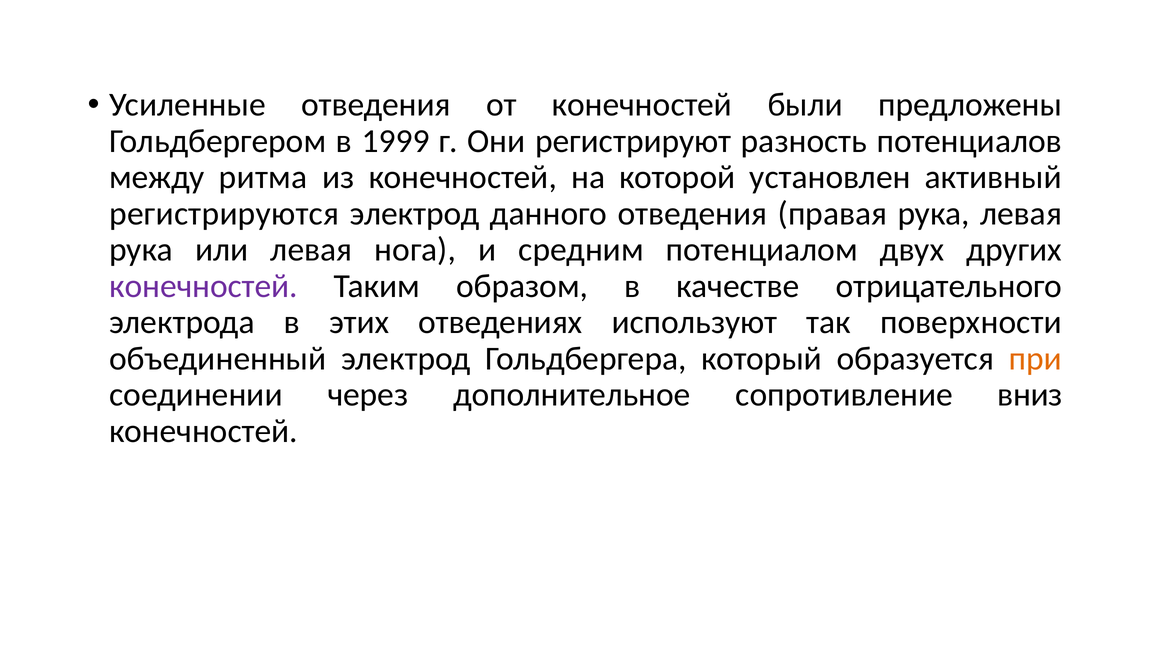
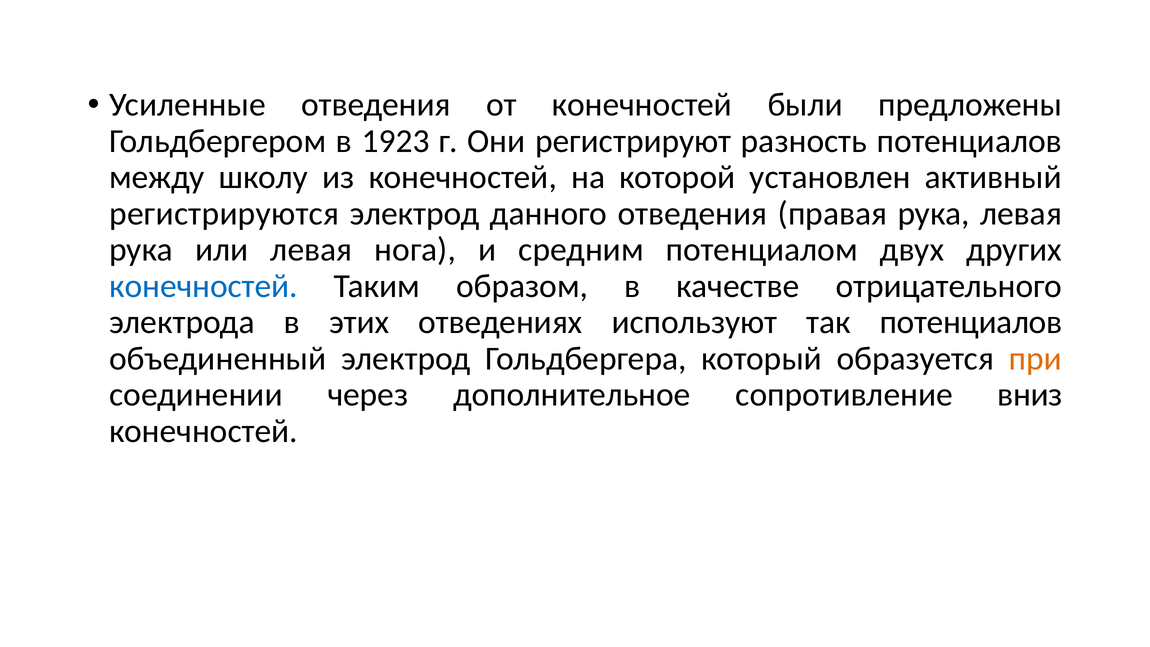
1999: 1999 -> 1923
ритма: ритма -> школу
конечностей at (204, 286) colour: purple -> blue
так поверхности: поверхности -> потенциалов
